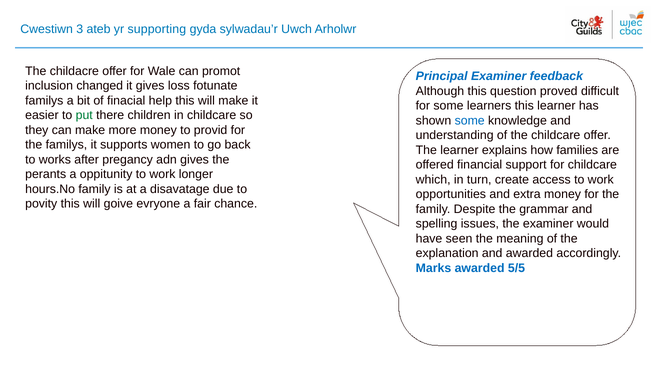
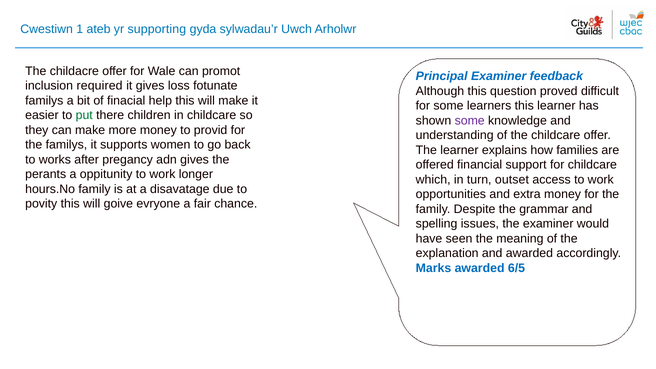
3: 3 -> 1
changed: changed -> required
some at (470, 121) colour: blue -> purple
create: create -> outset
5/5: 5/5 -> 6/5
